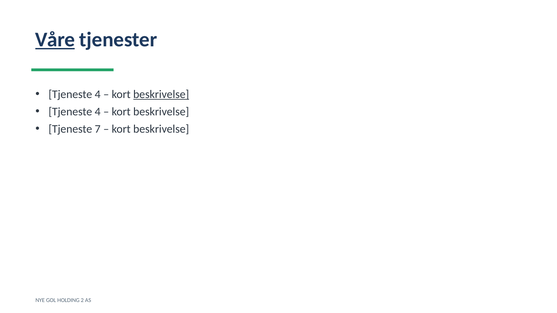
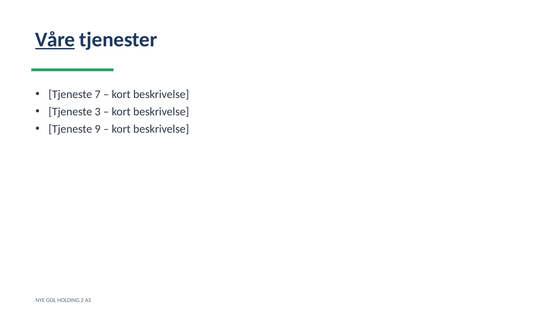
4 at (98, 94): 4 -> 7
beskrivelse at (161, 94) underline: present -> none
4 at (98, 112): 4 -> 3
7: 7 -> 9
